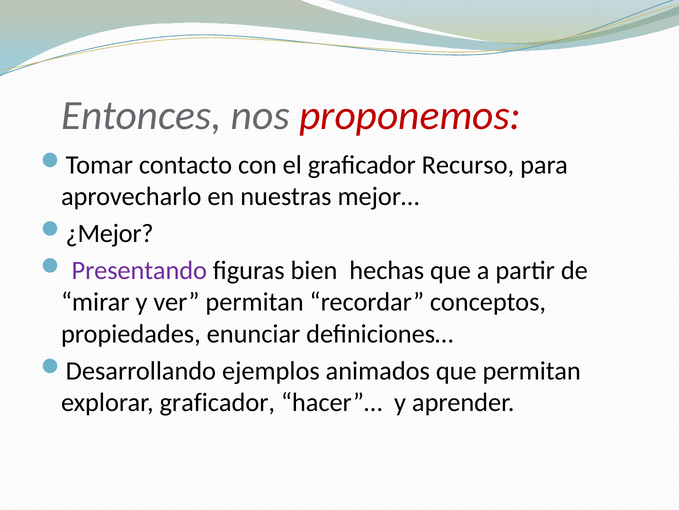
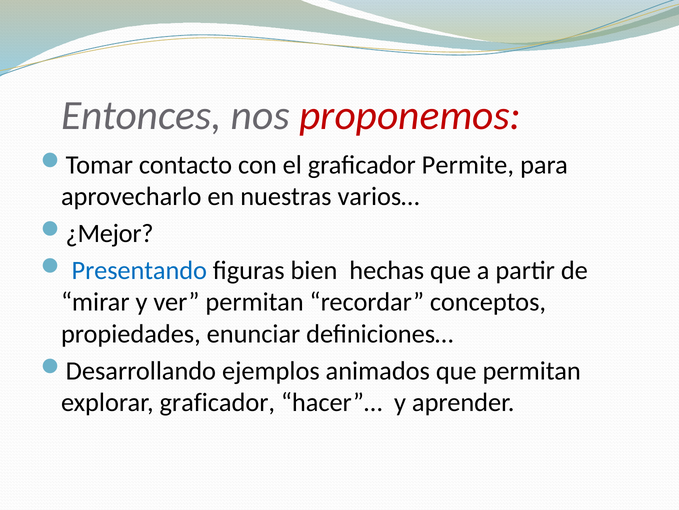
Recurso: Recurso -> Permite
mejor…: mejor… -> varios…
Presentando colour: purple -> blue
